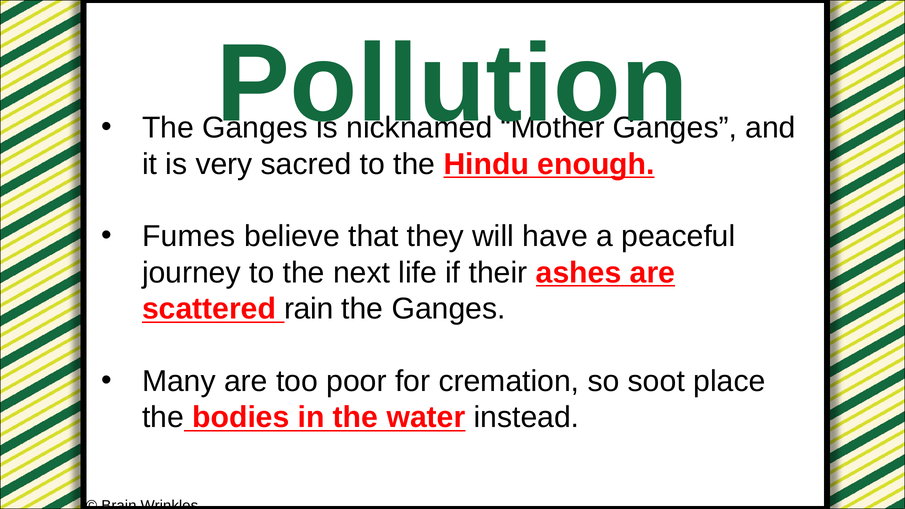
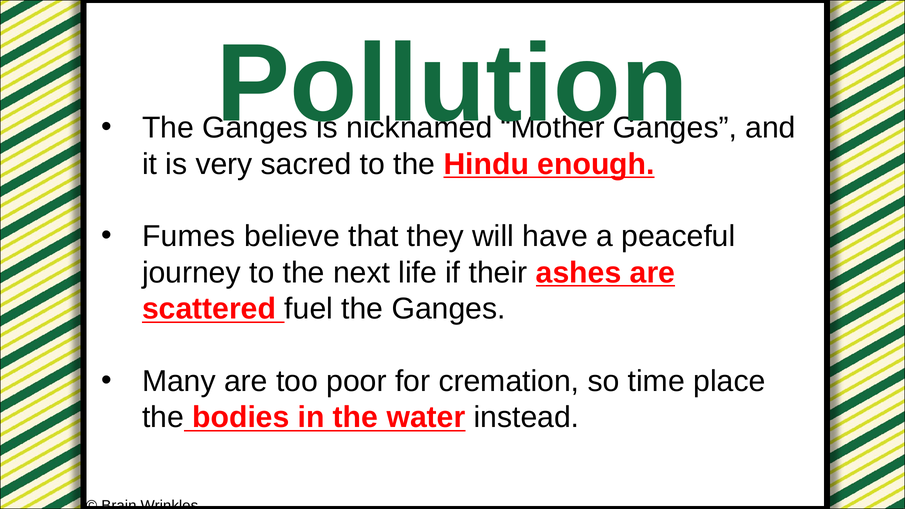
rain: rain -> fuel
soot: soot -> time
